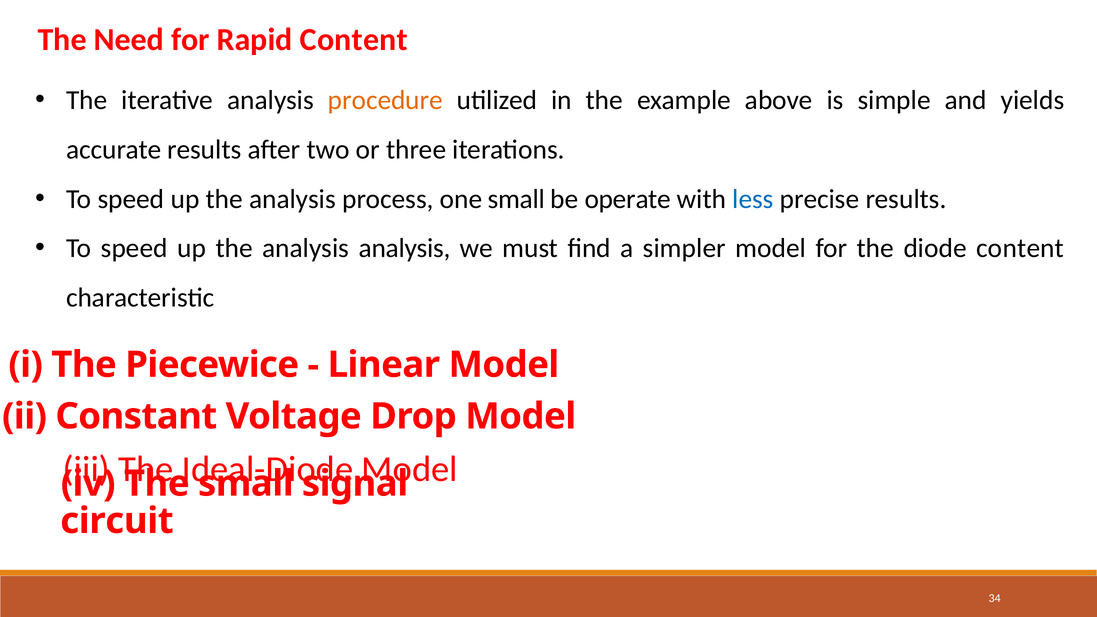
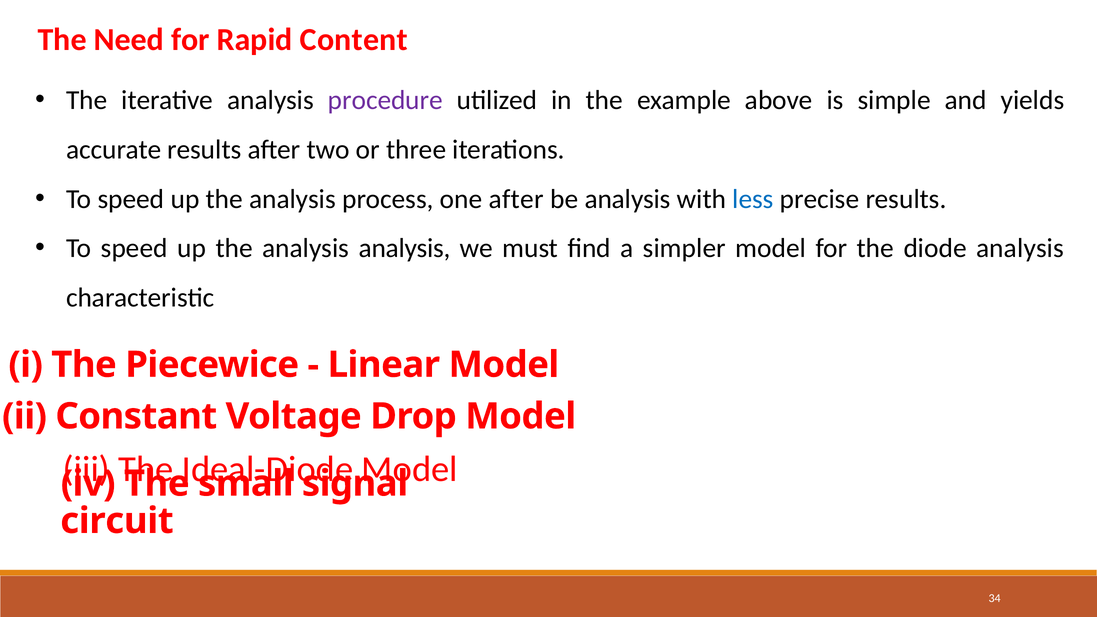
procedure colour: orange -> purple
one small: small -> after
be operate: operate -> analysis
diode content: content -> analysis
